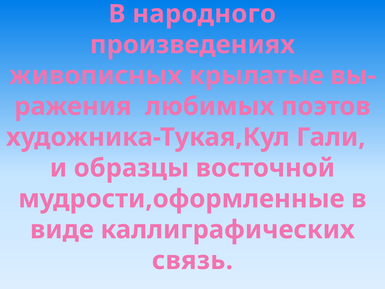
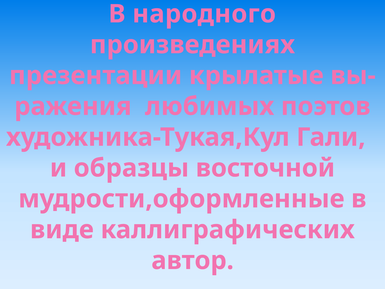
живописных: живописных -> презентации
связь: связь -> автор
